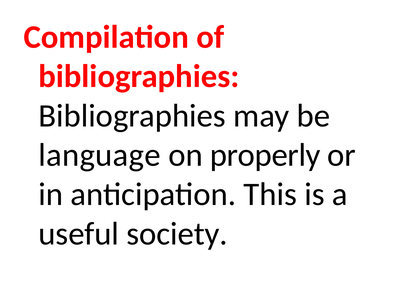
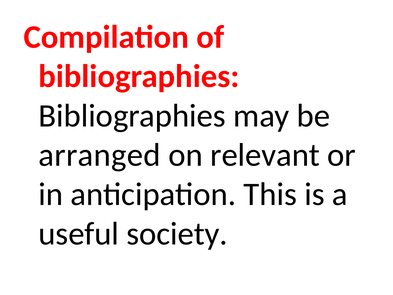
language: language -> arranged
properly: properly -> relevant
